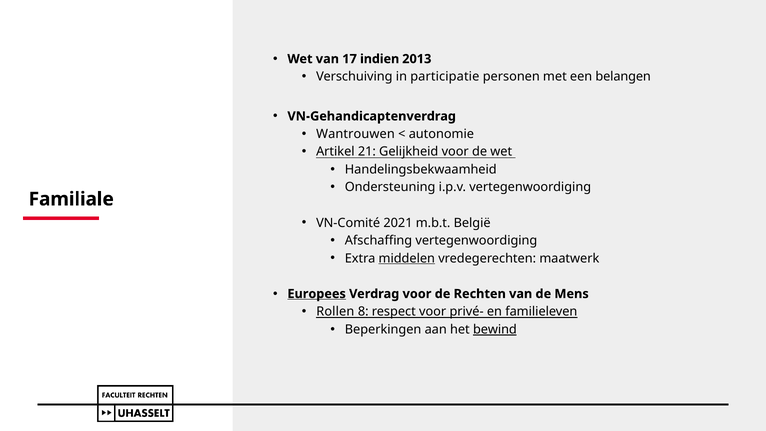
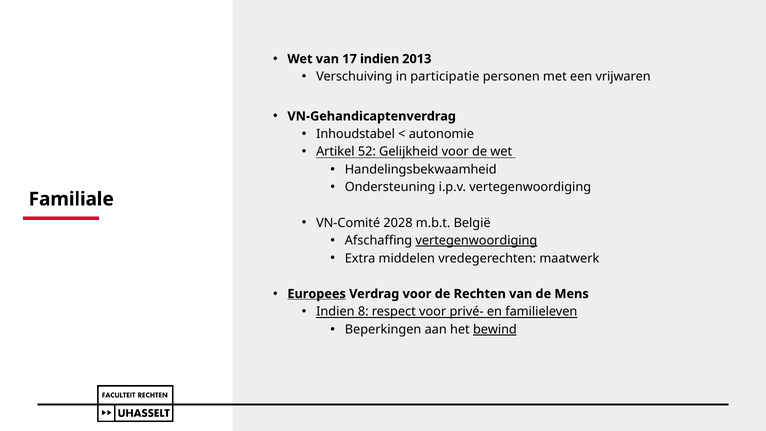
belangen: belangen -> vrijwaren
Wantrouwen: Wantrouwen -> Inhoudstabel
21: 21 -> 52
2021: 2021 -> 2028
vertegenwoordiging at (476, 240) underline: none -> present
middelen underline: present -> none
Rollen at (335, 312): Rollen -> Indien
